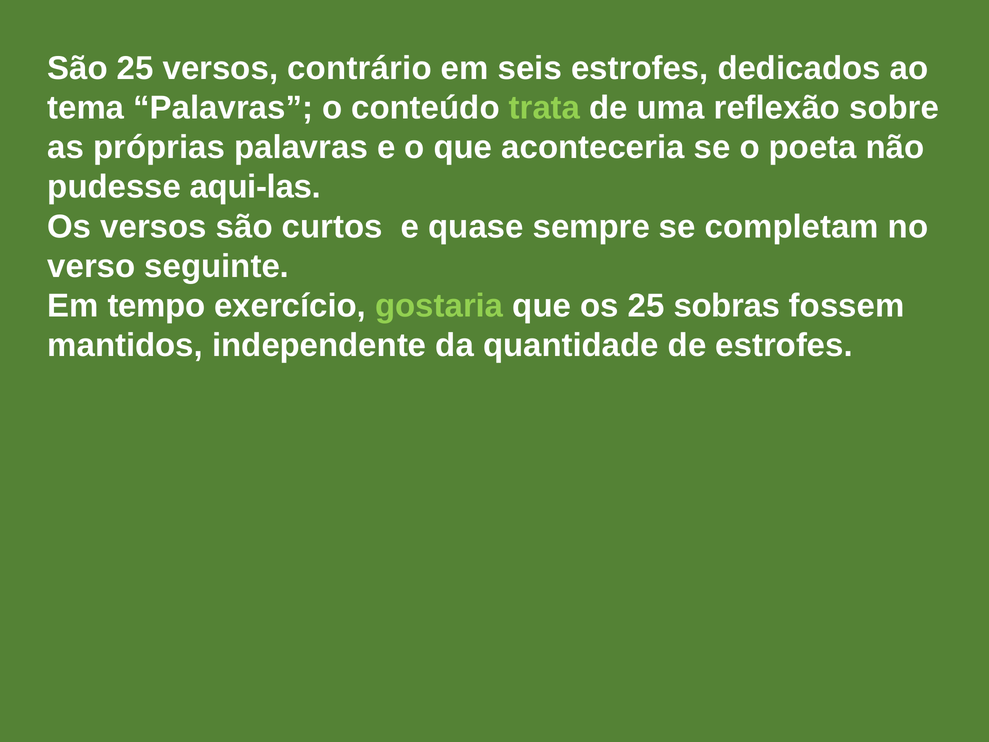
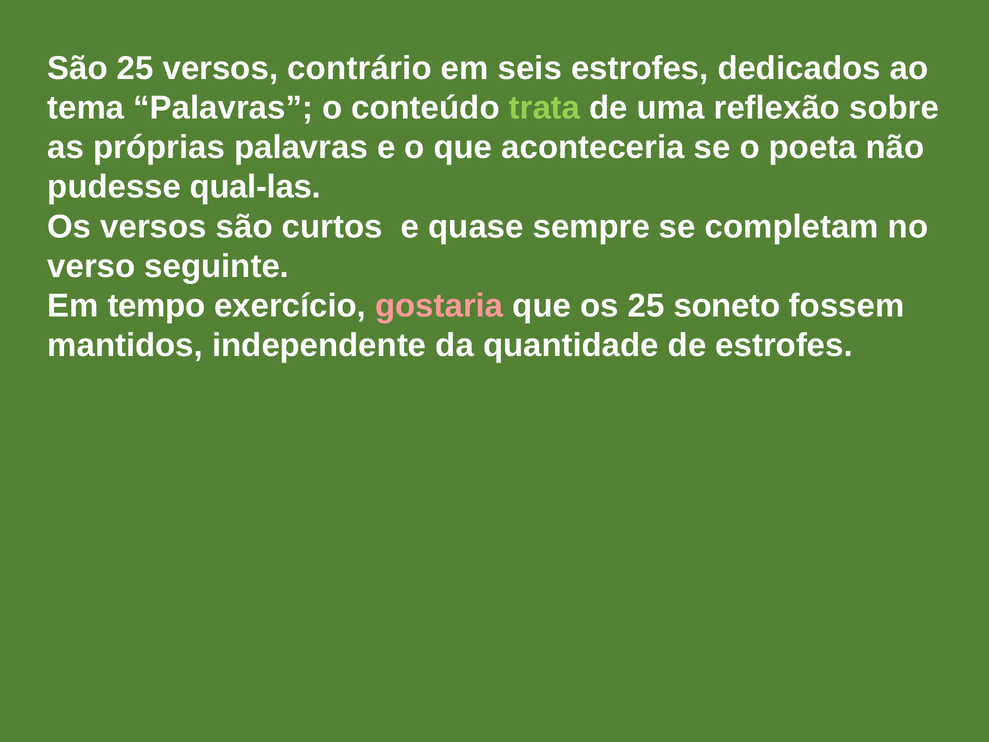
aqui-las: aqui-las -> qual-las
gostaria colour: light green -> pink
sobras: sobras -> soneto
